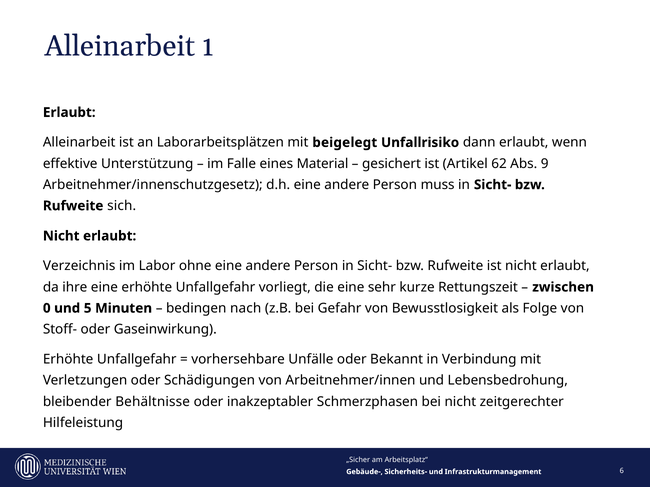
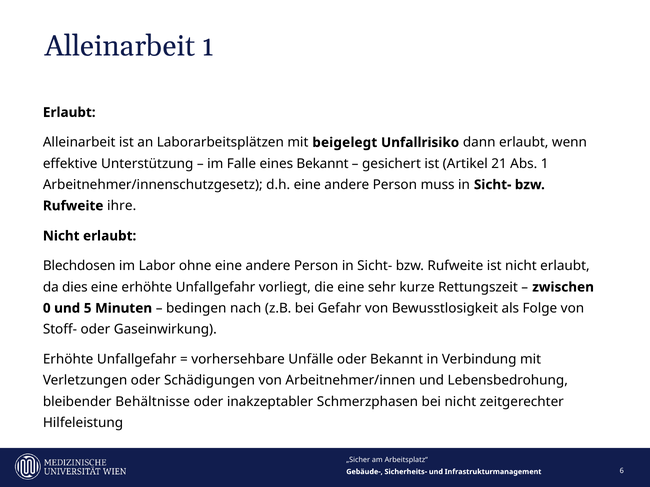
eines Material: Material -> Bekannt
62: 62 -> 21
Abs 9: 9 -> 1
sich: sich -> ihre
Verzeichnis: Verzeichnis -> Blechdosen
ihre: ihre -> dies
